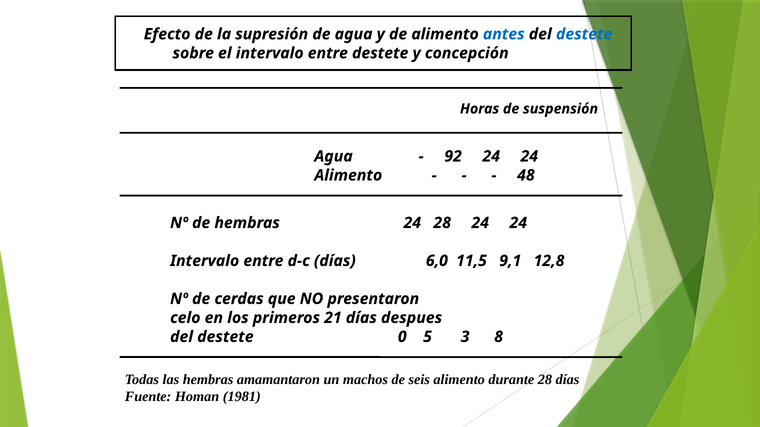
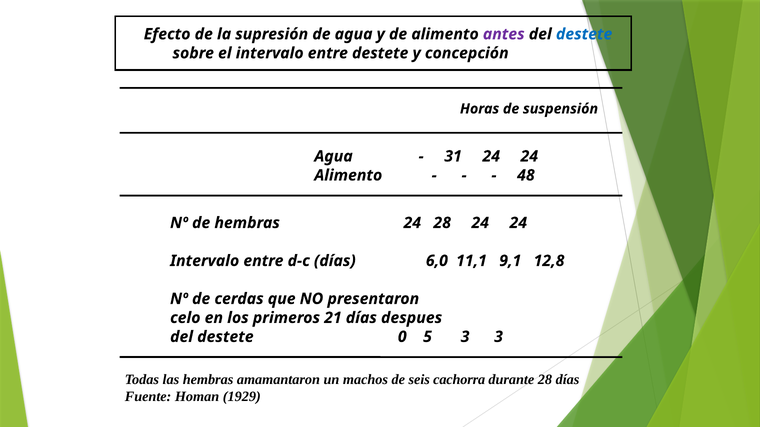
antes colour: blue -> purple
92: 92 -> 31
11,5: 11,5 -> 11,1
3 8: 8 -> 3
seis alimento: alimento -> cachorra
1981: 1981 -> 1929
